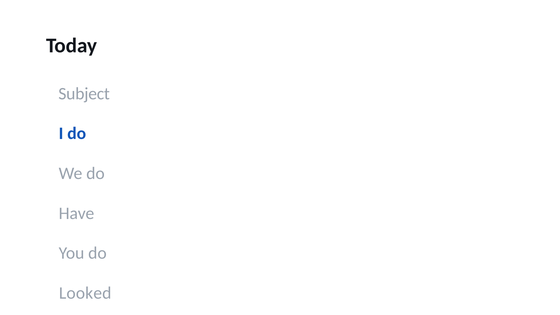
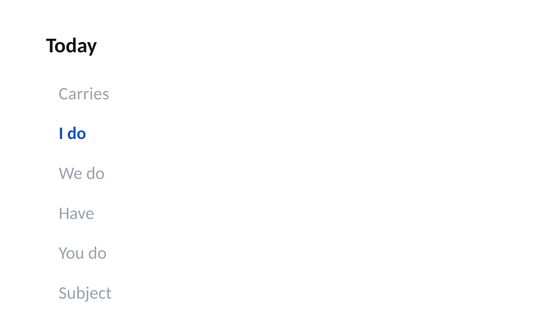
Subject: Subject -> Carries
Looked: Looked -> Subject
